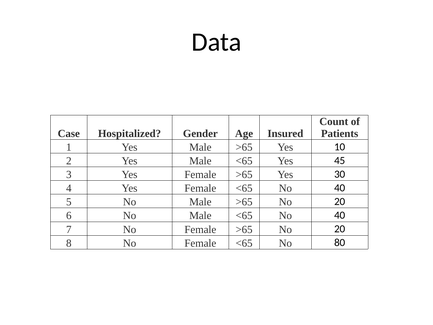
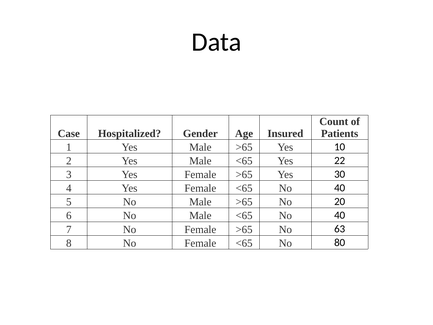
45: 45 -> 22
Female >65 No 20: 20 -> 63
